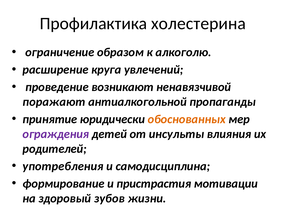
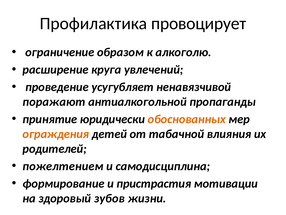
холестерина: холестерина -> провоцирует
возникают: возникают -> усугубляет
ограждения colour: purple -> orange
инсульты: инсульты -> табачной
употребления: употребления -> пожелтением
